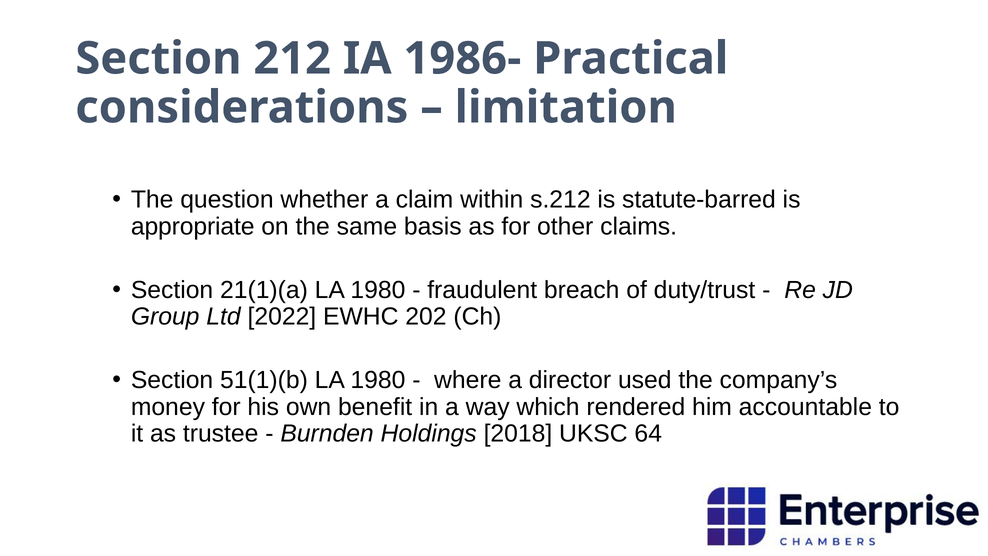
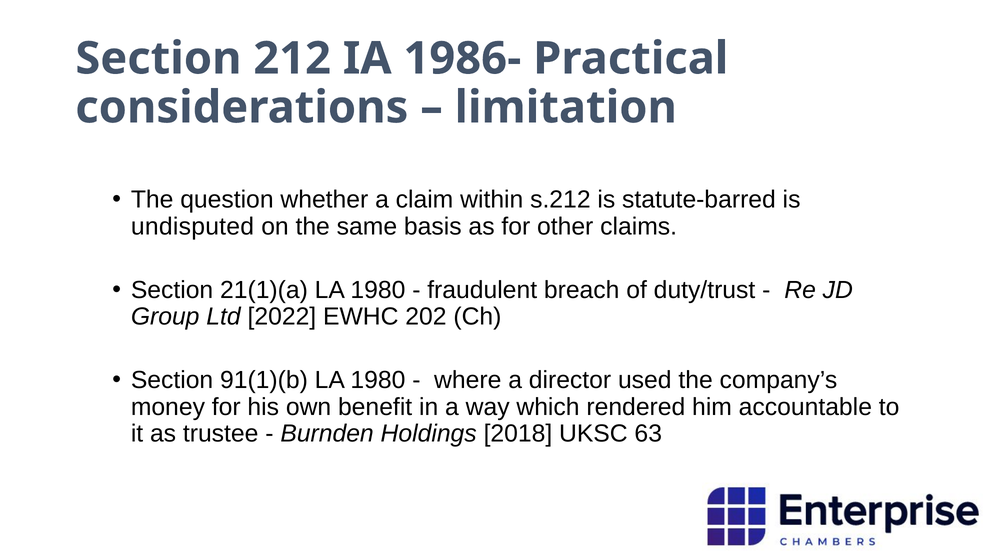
appropriate: appropriate -> undisputed
51(1)(b: 51(1)(b -> 91(1)(b
64: 64 -> 63
